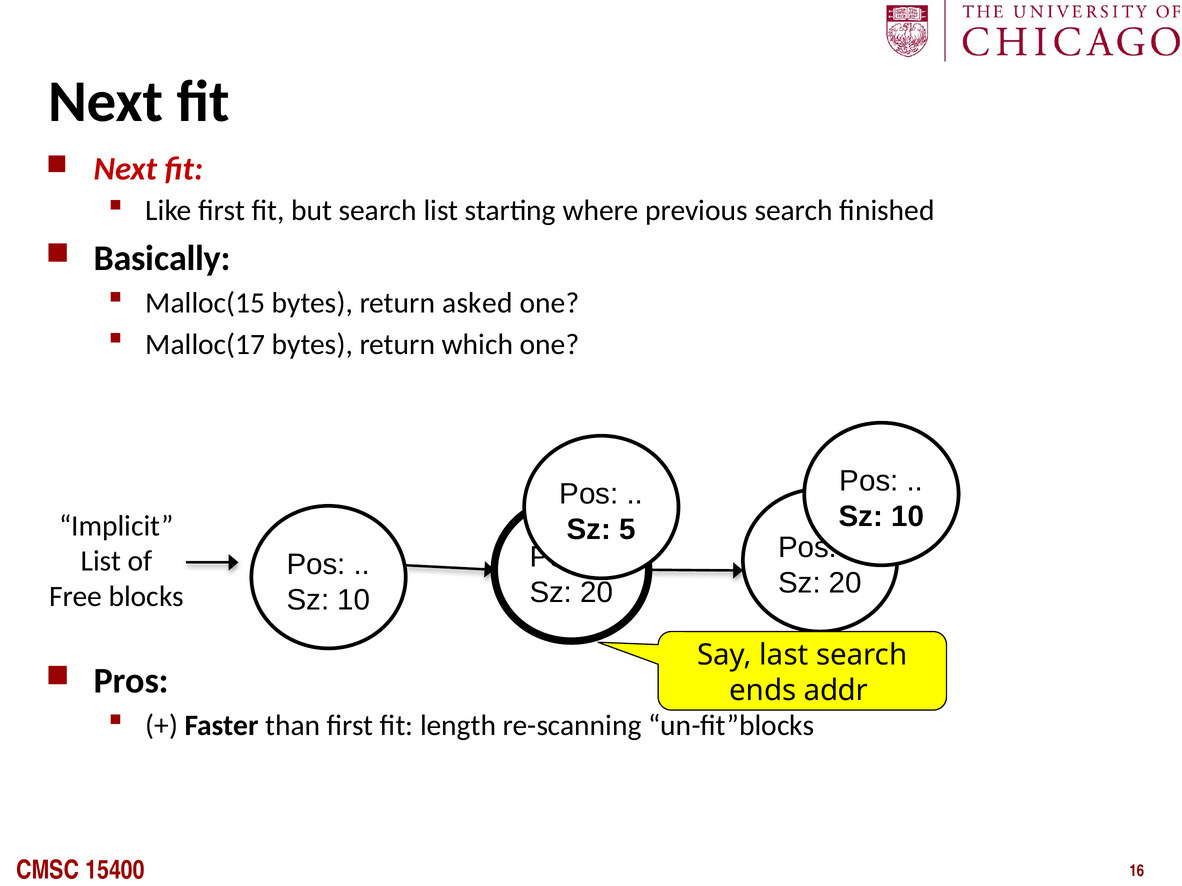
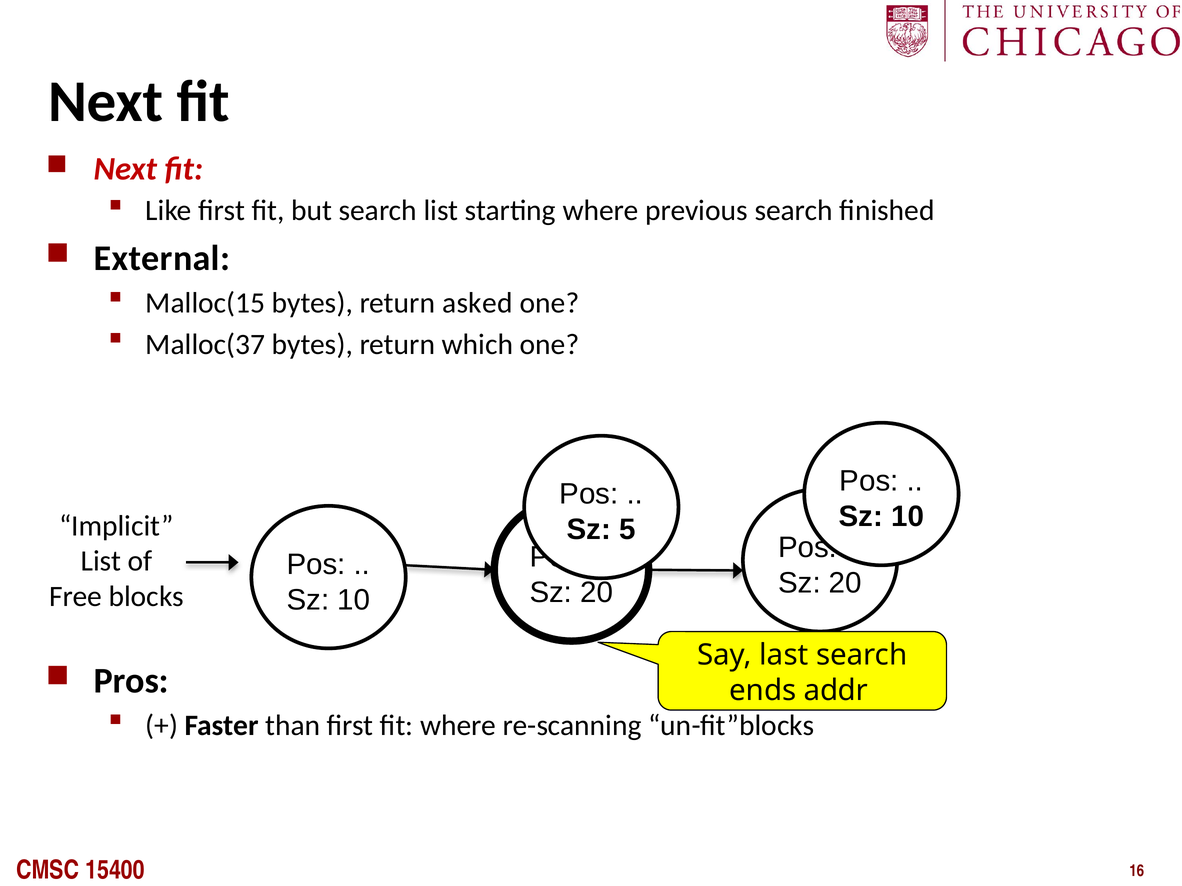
Basically: Basically -> External
Malloc(17: Malloc(17 -> Malloc(37
fit length: length -> where
